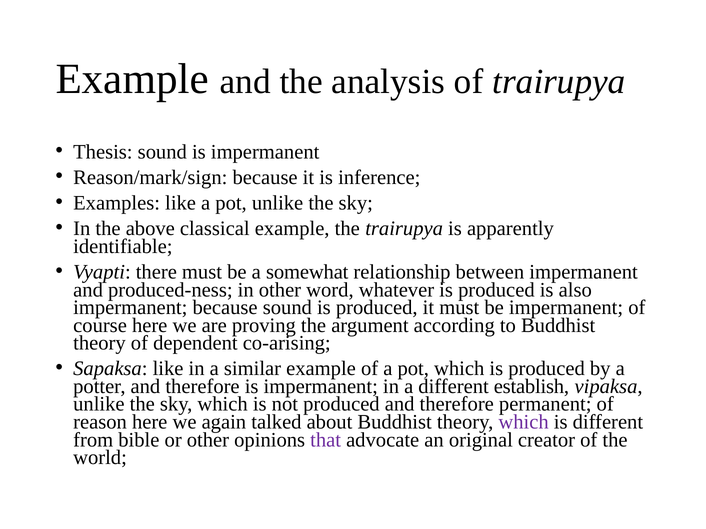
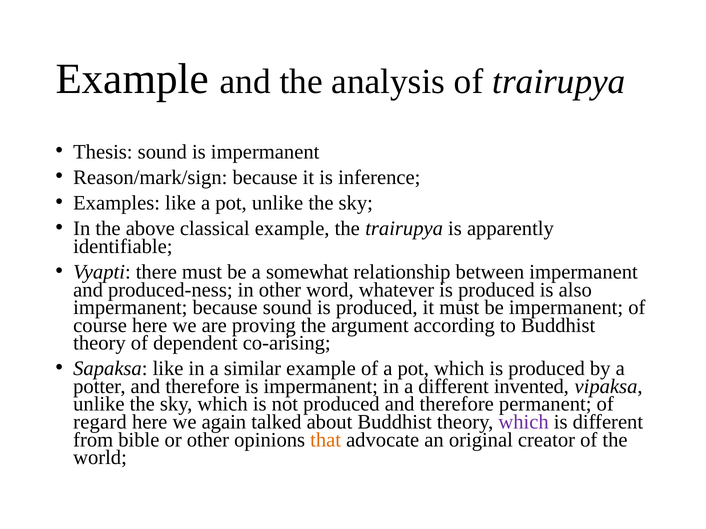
establish: establish -> invented
reason: reason -> regard
that colour: purple -> orange
